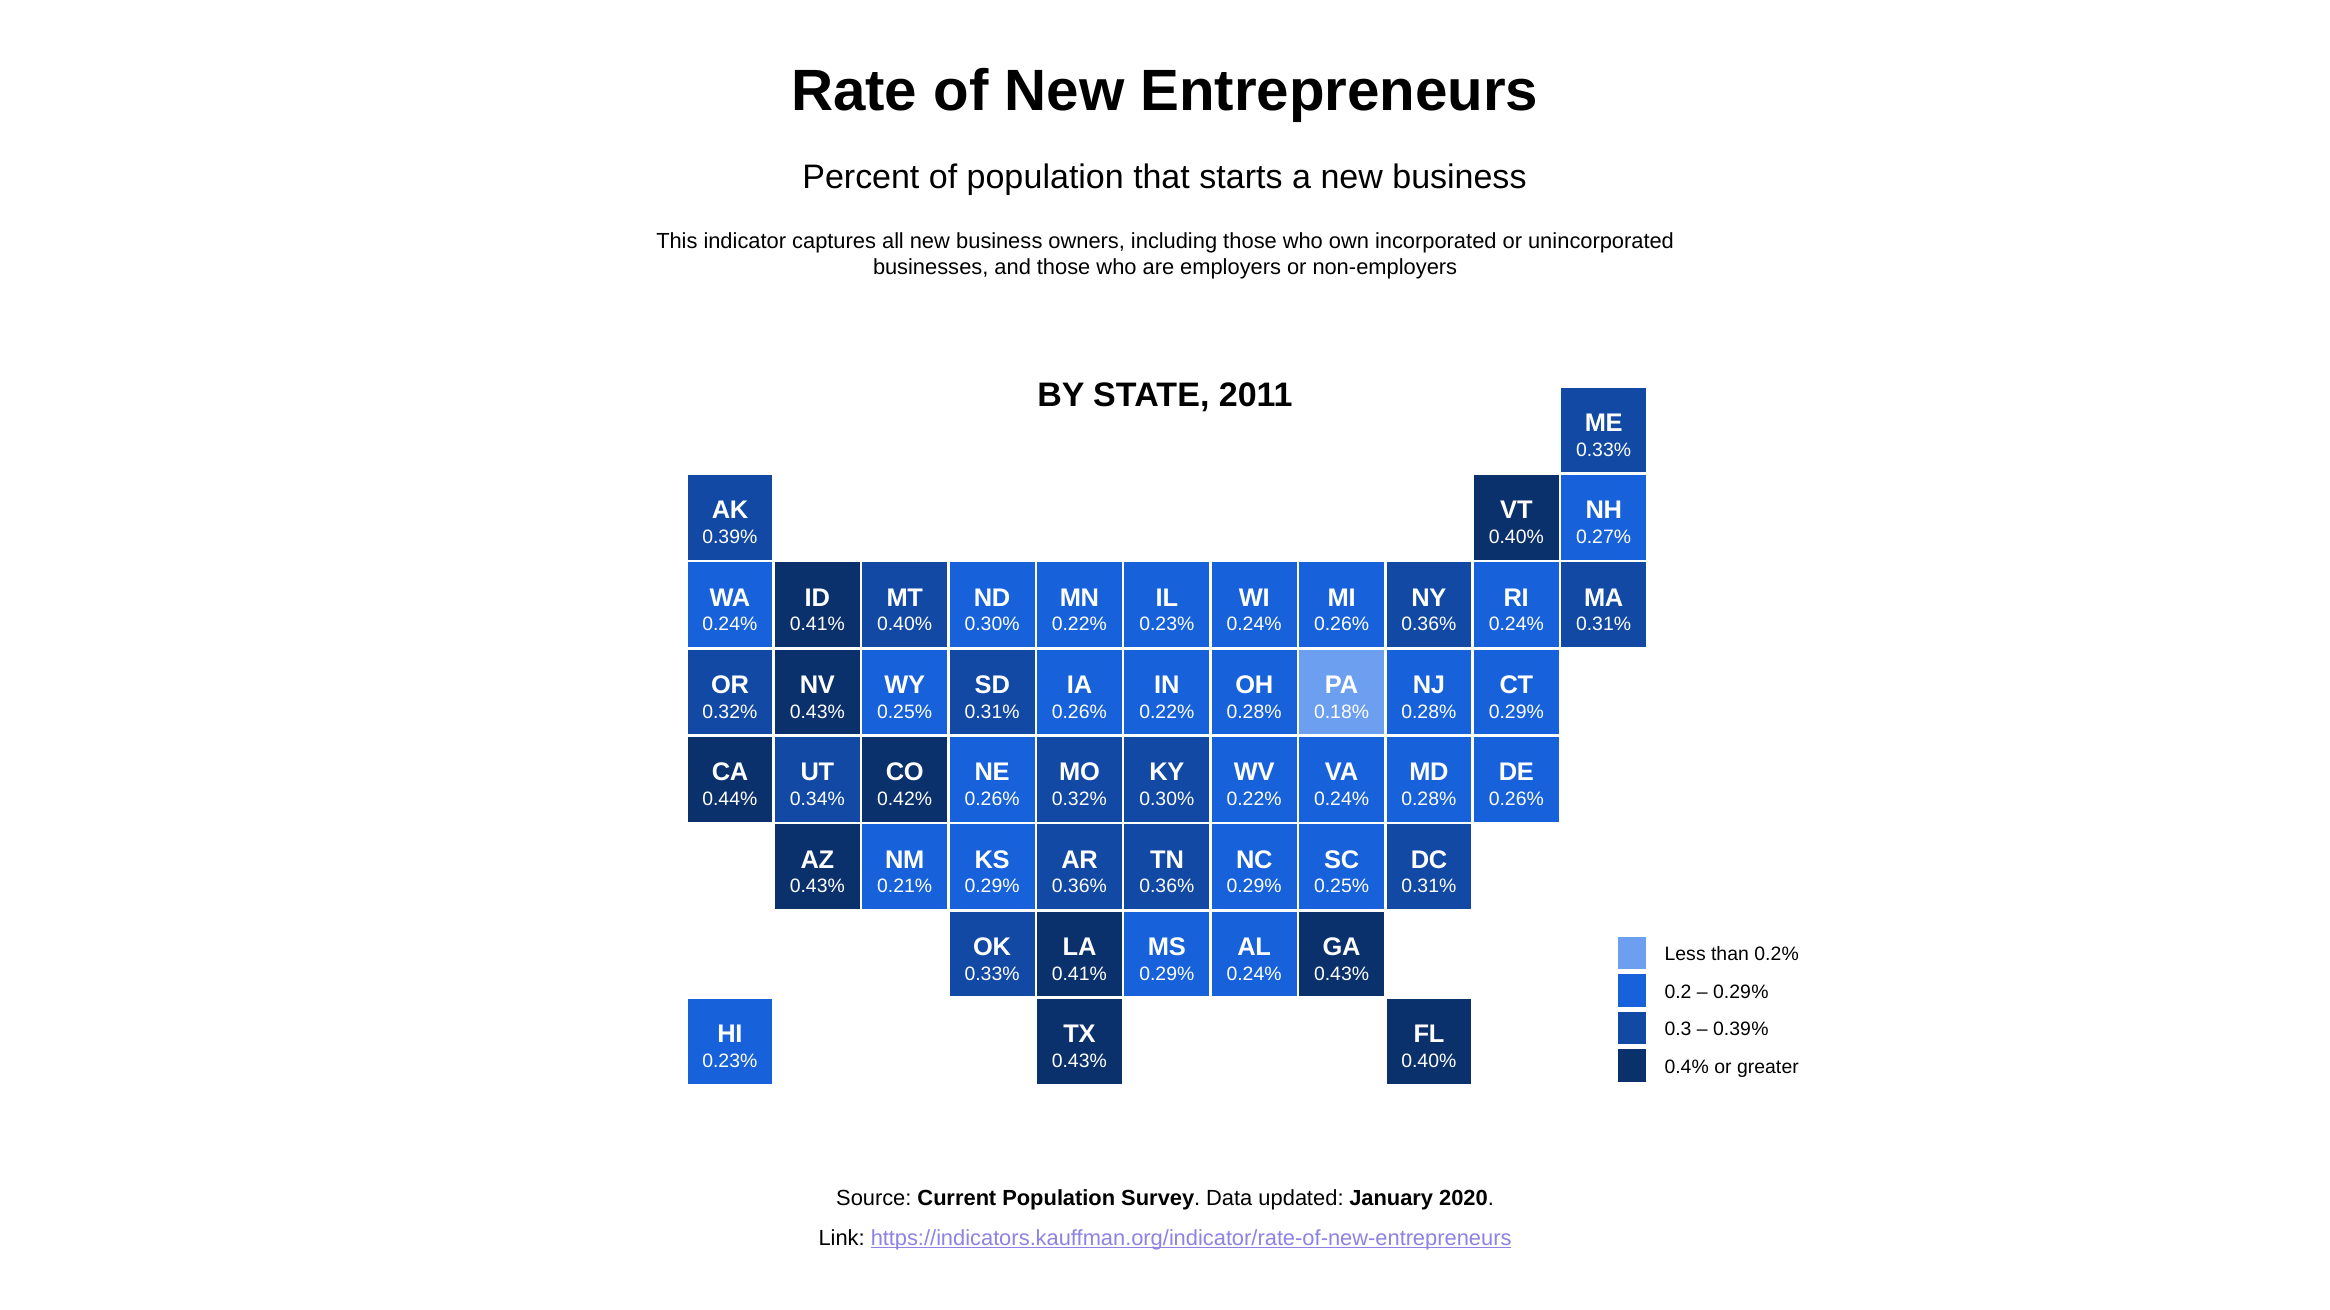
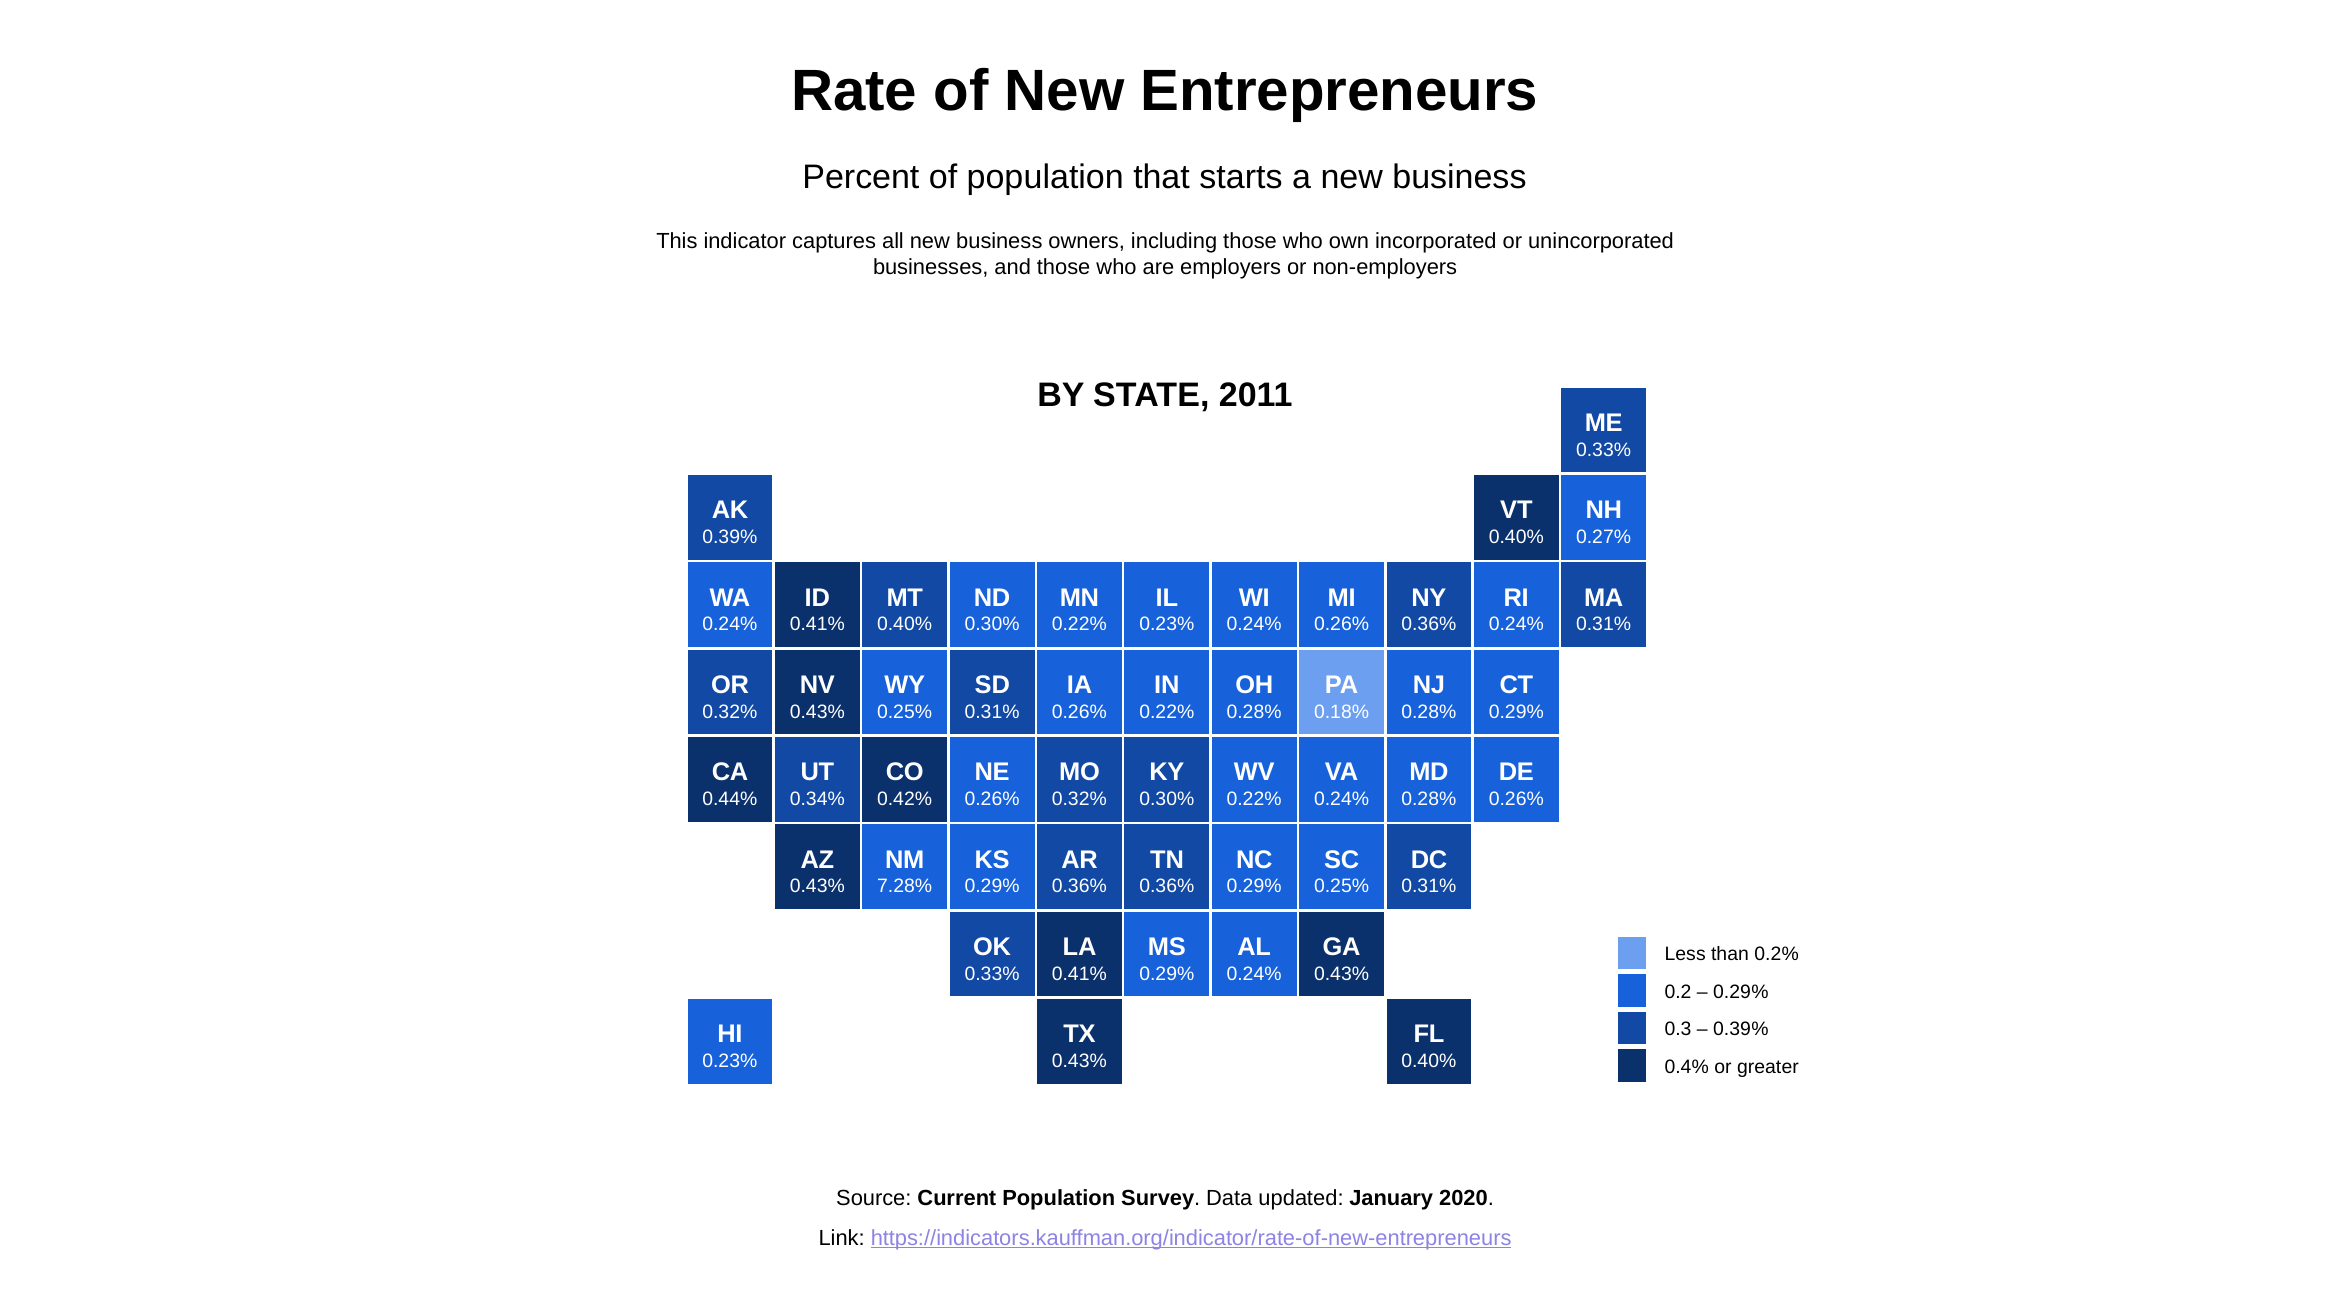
0.21%: 0.21% -> 7.28%
